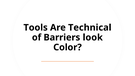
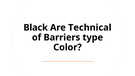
Tools: Tools -> Black
look: look -> type
